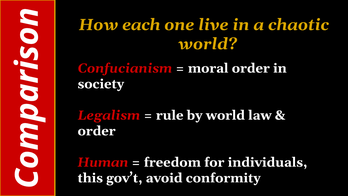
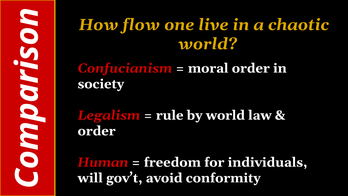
each: each -> flow
this: this -> will
